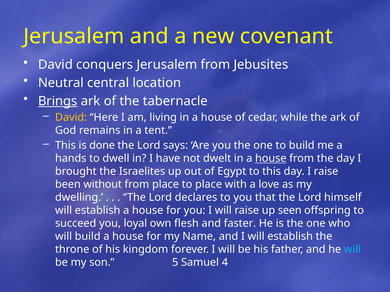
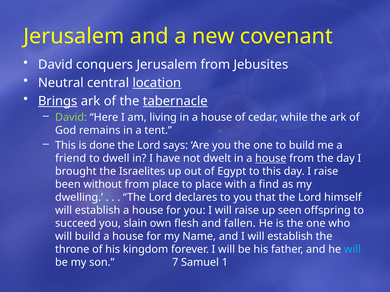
location underline: none -> present
tabernacle underline: none -> present
David at (71, 117) colour: yellow -> light green
hands: hands -> friend
love: love -> find
loyal: loyal -> slain
faster: faster -> fallen
5: 5 -> 7
4: 4 -> 1
